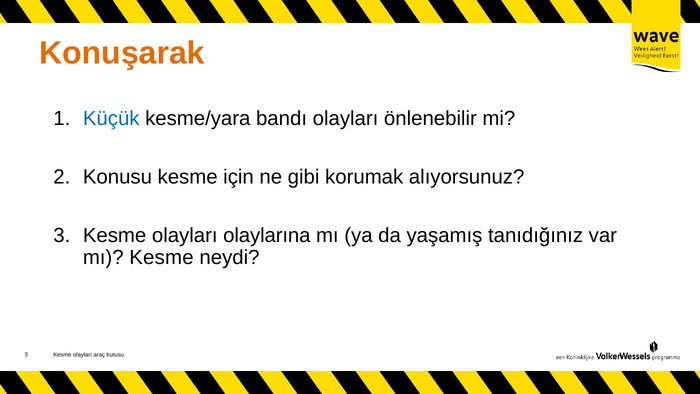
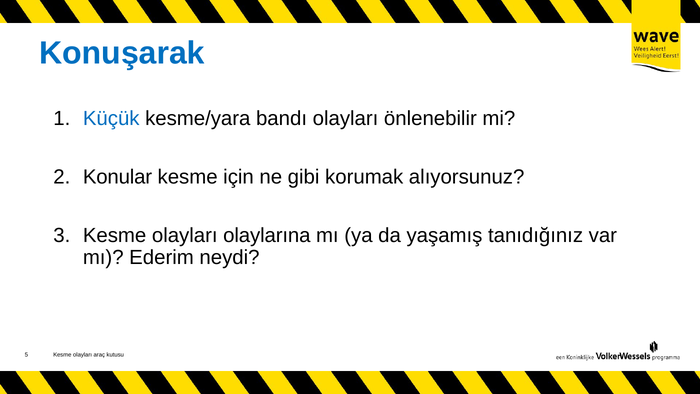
Konuşarak colour: orange -> blue
Konusu: Konusu -> Konular
mı Kesme: Kesme -> Ederim
